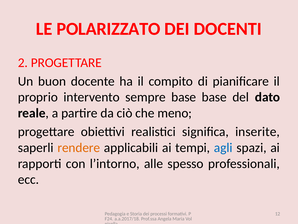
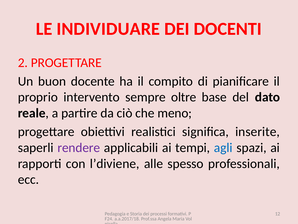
POLARIZZATO: POLARIZZATO -> INDIVIDUARE
sempre base: base -> oltre
rendere colour: orange -> purple
l’intorno: l’intorno -> l’diviene
